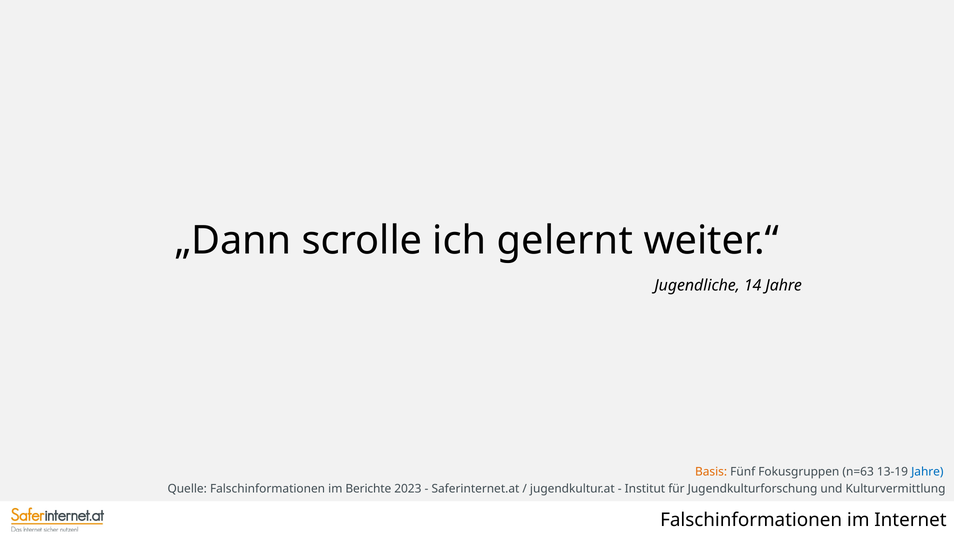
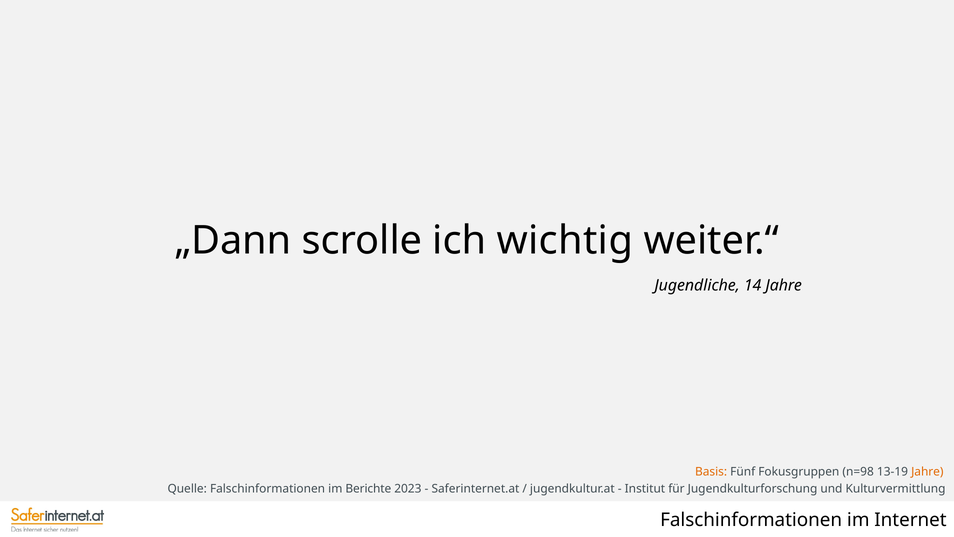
gelernt: gelernt -> wichtig
n=63: n=63 -> n=98
Jahre at (927, 471) colour: blue -> orange
